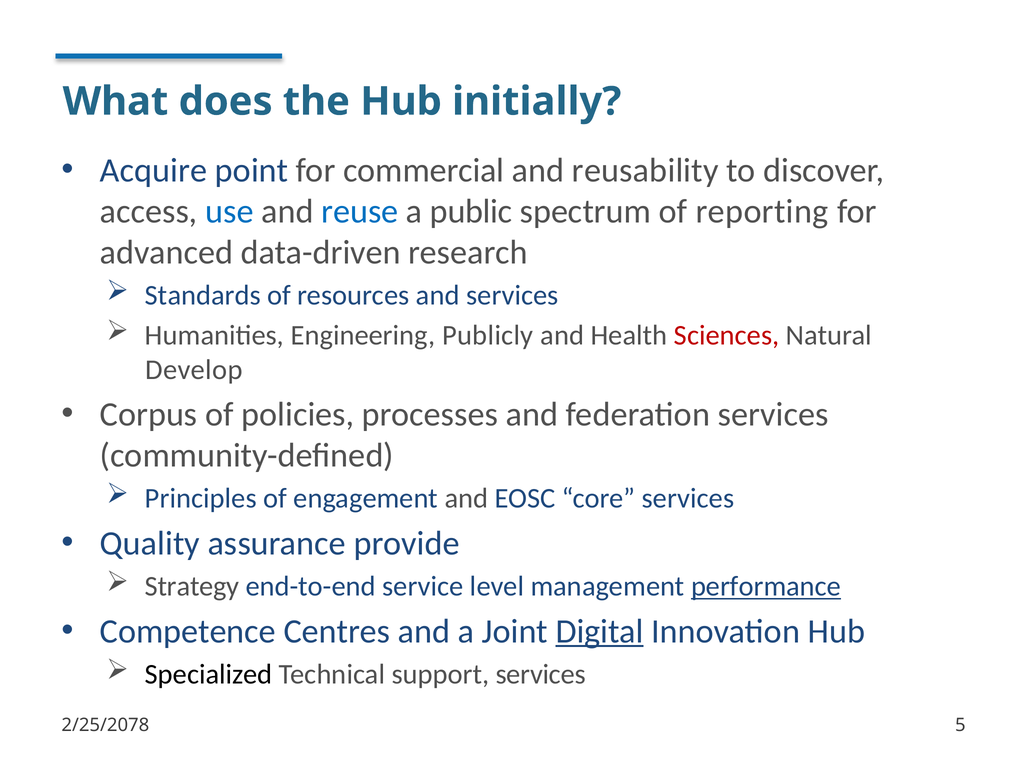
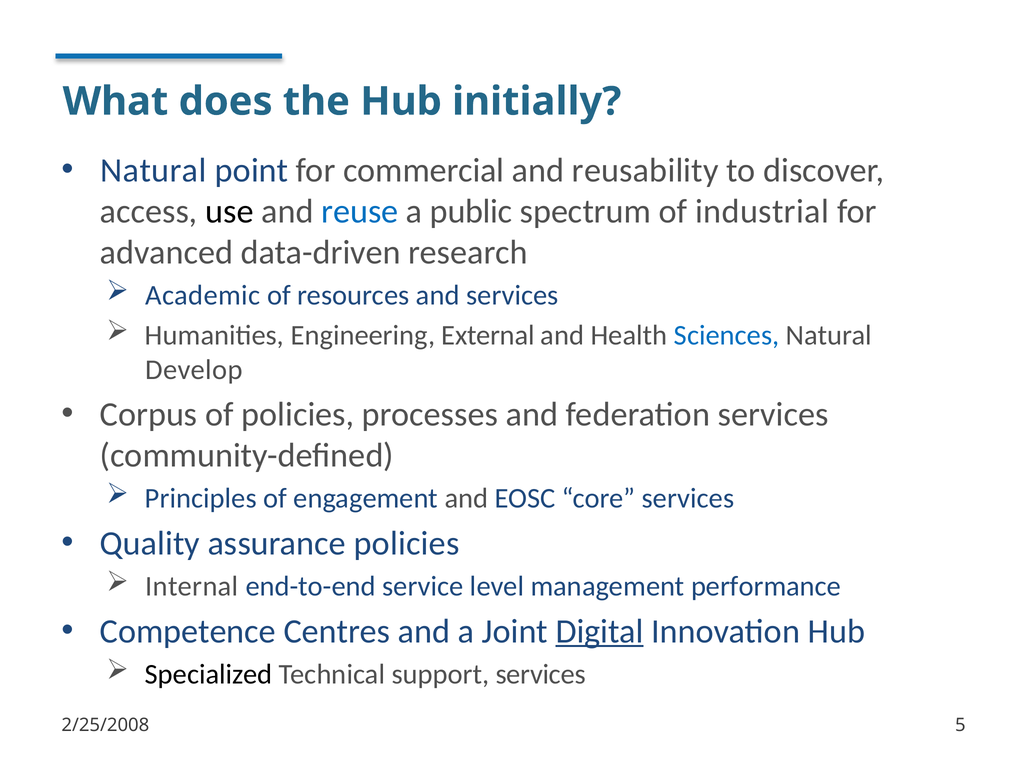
Acquire at (154, 170): Acquire -> Natural
use colour: blue -> black
reporting: reporting -> industrial
Standards: Standards -> Academic
Publicly: Publicly -> External
Sciences colour: red -> blue
assurance provide: provide -> policies
Strategy: Strategy -> Internal
performance underline: present -> none
2/25/2078: 2/25/2078 -> 2/25/2008
